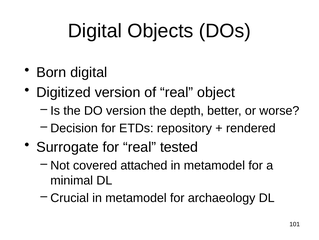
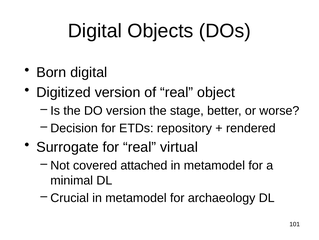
depth: depth -> stage
tested: tested -> virtual
